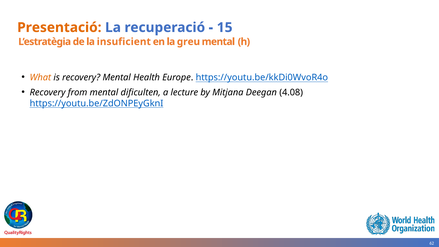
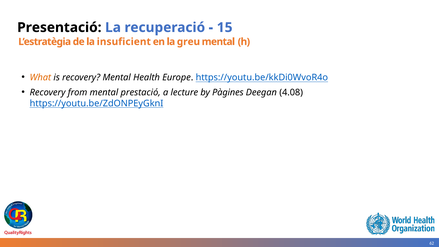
Presentació colour: orange -> black
dificulten: dificulten -> prestació
Mitjana: Mitjana -> Pàgines
